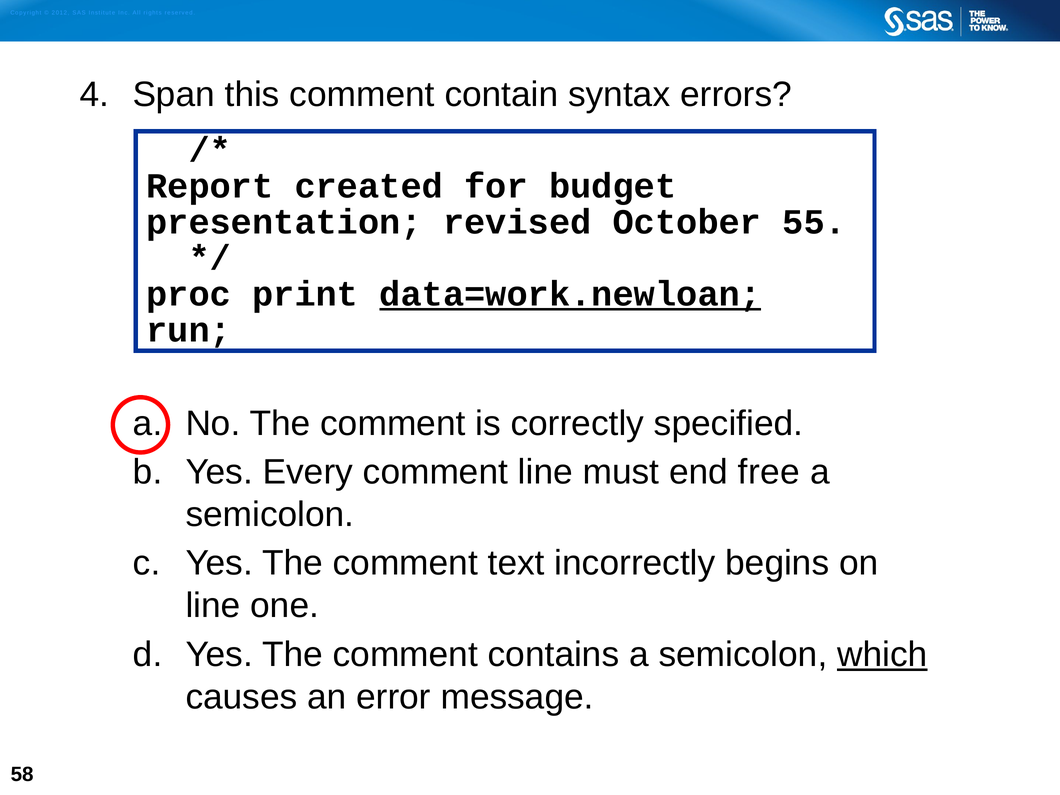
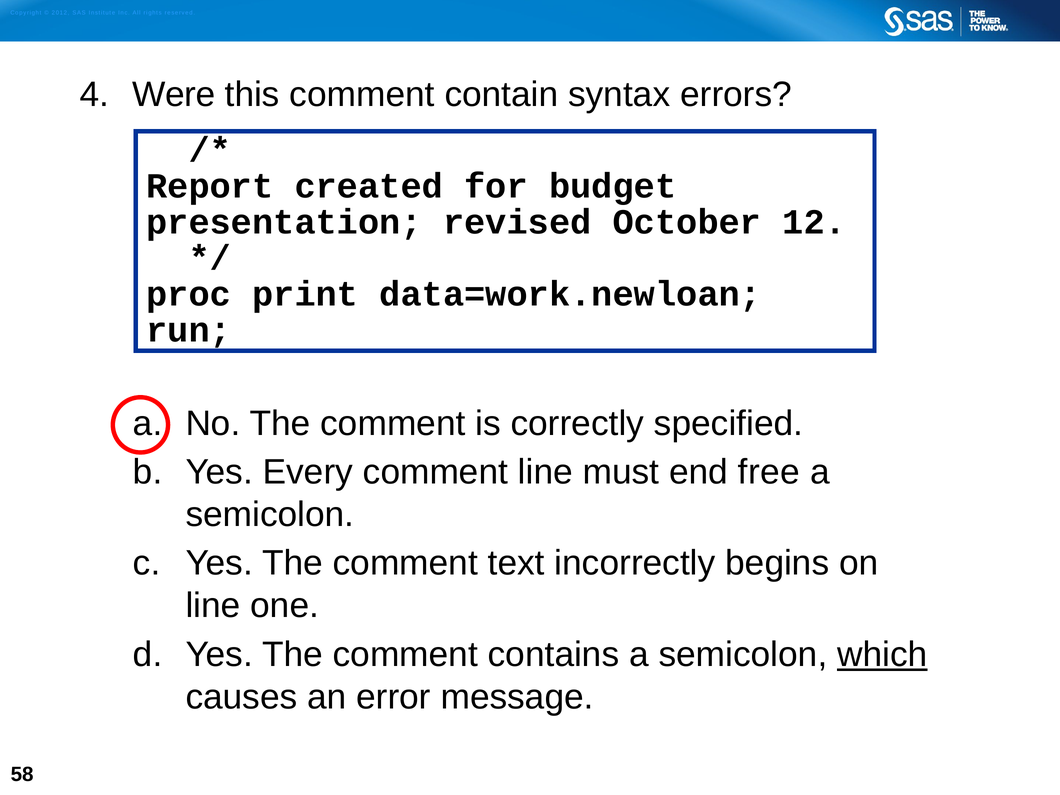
Span: Span -> Were
55: 55 -> 12
data=work.newloan underline: present -> none
